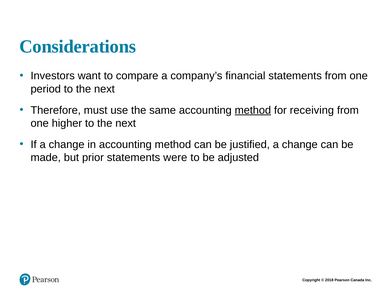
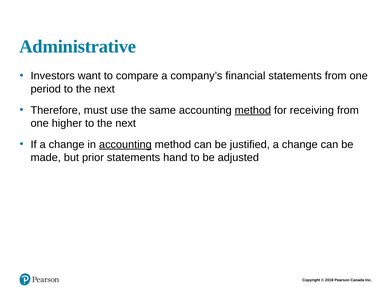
Considerations: Considerations -> Administrative
accounting at (125, 145) underline: none -> present
were: were -> hand
